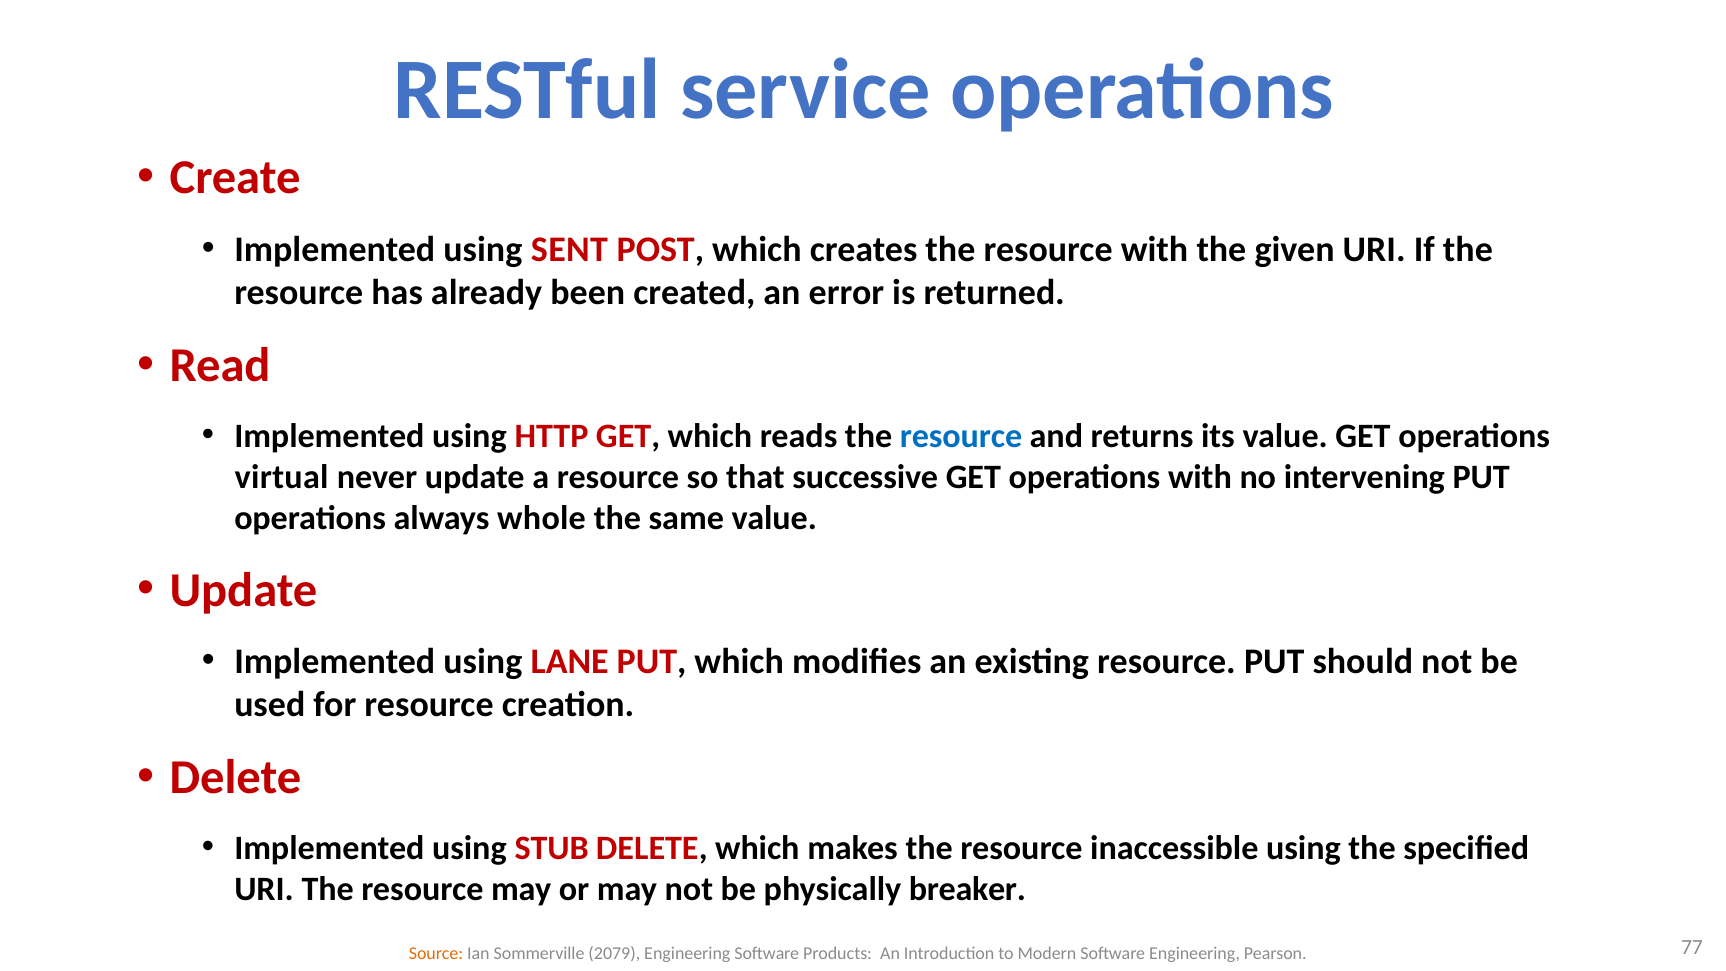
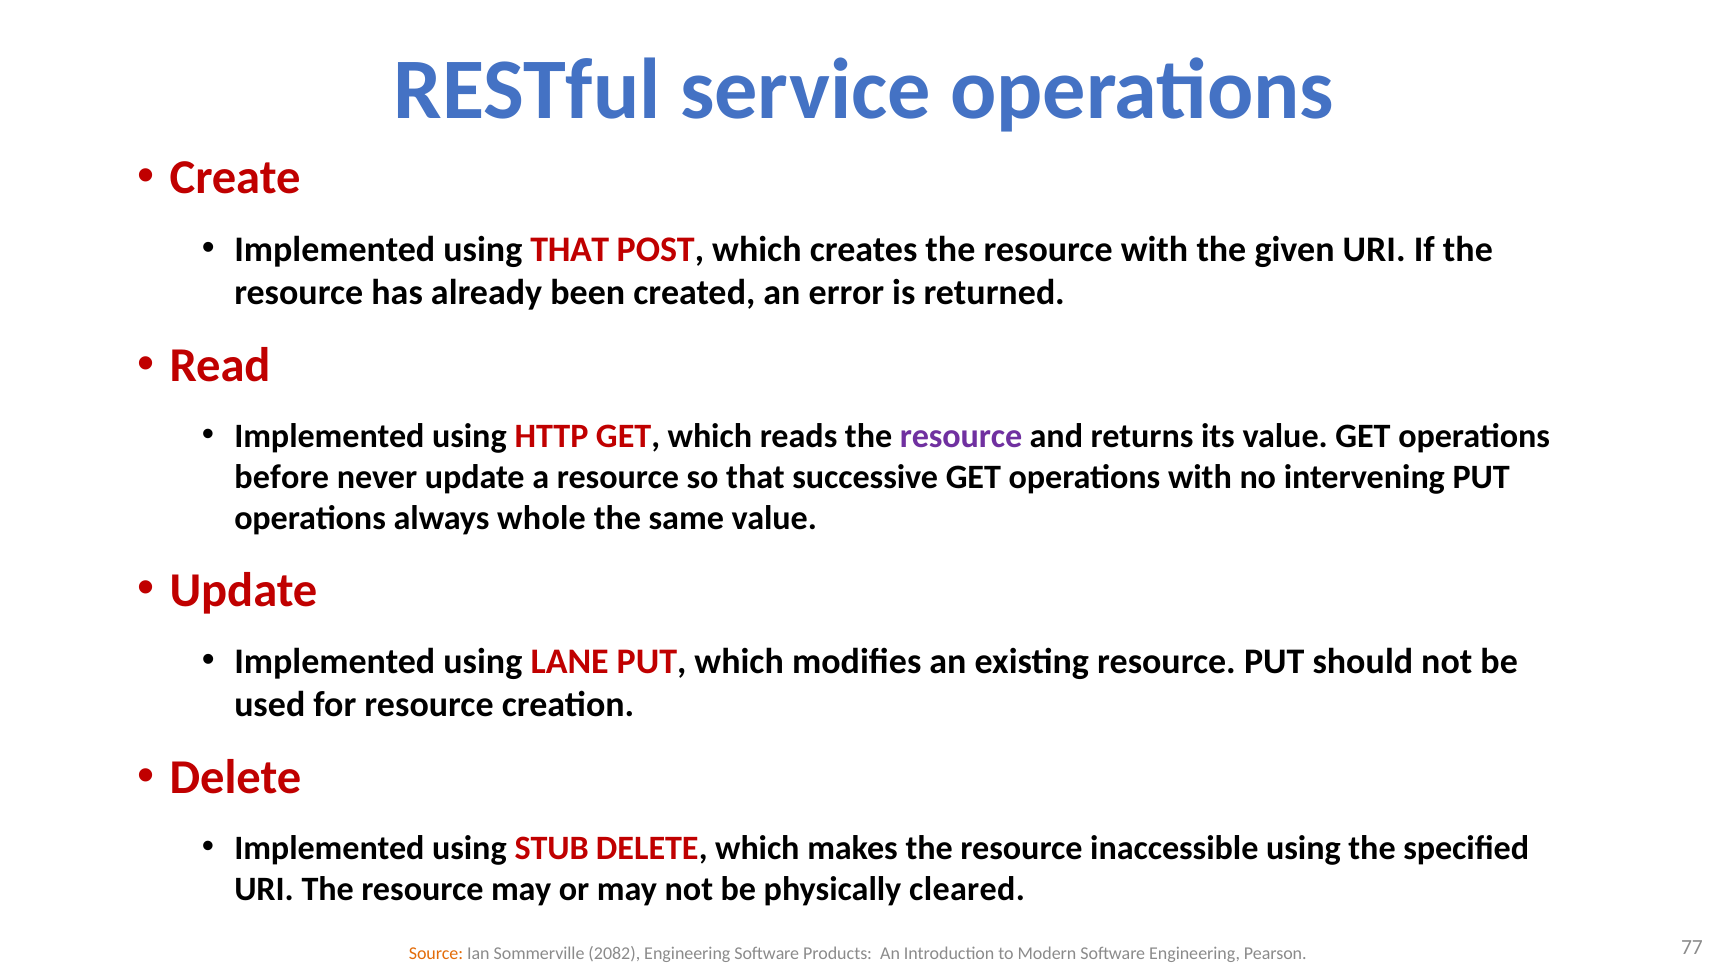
using SENT: SENT -> THAT
resource at (961, 436) colour: blue -> purple
virtual: virtual -> before
breaker: breaker -> cleared
2079: 2079 -> 2082
